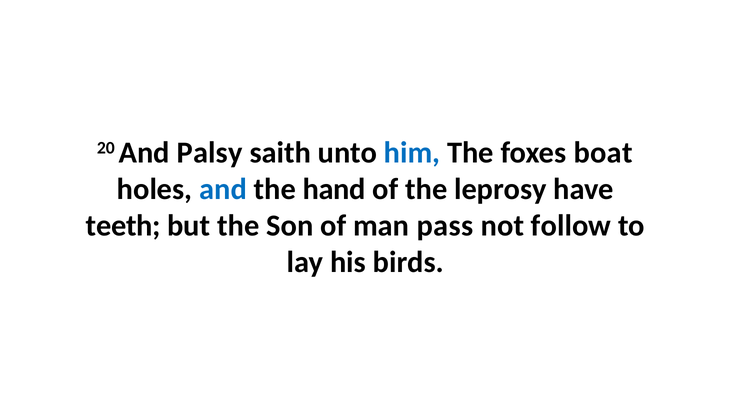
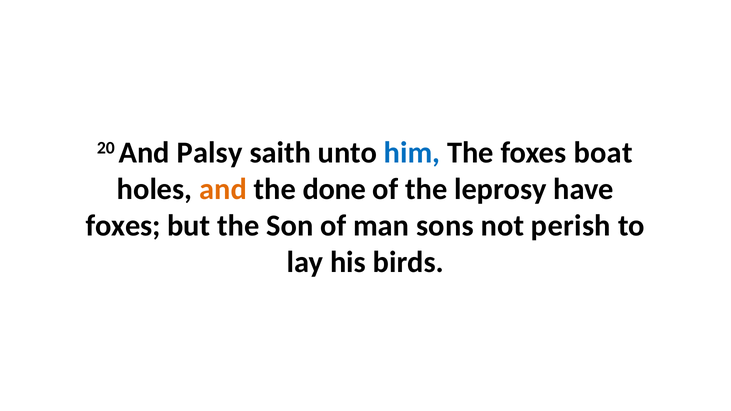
and at (223, 189) colour: blue -> orange
hand: hand -> done
teeth at (123, 226): teeth -> foxes
pass: pass -> sons
follow: follow -> perish
